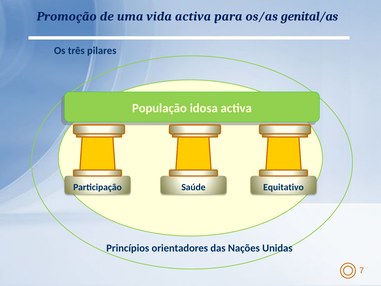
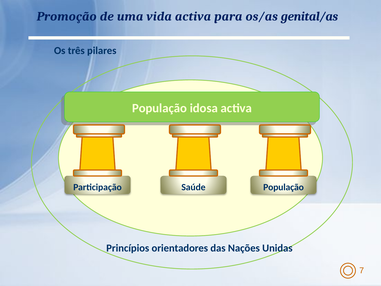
Saúde Equitativo: Equitativo -> População
